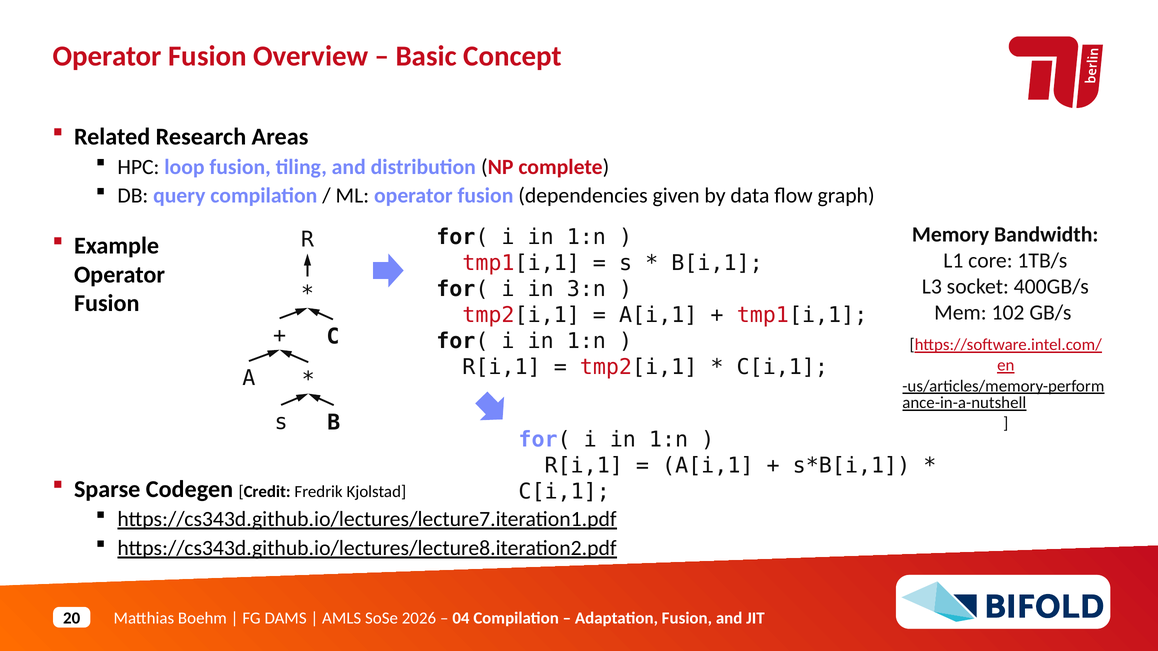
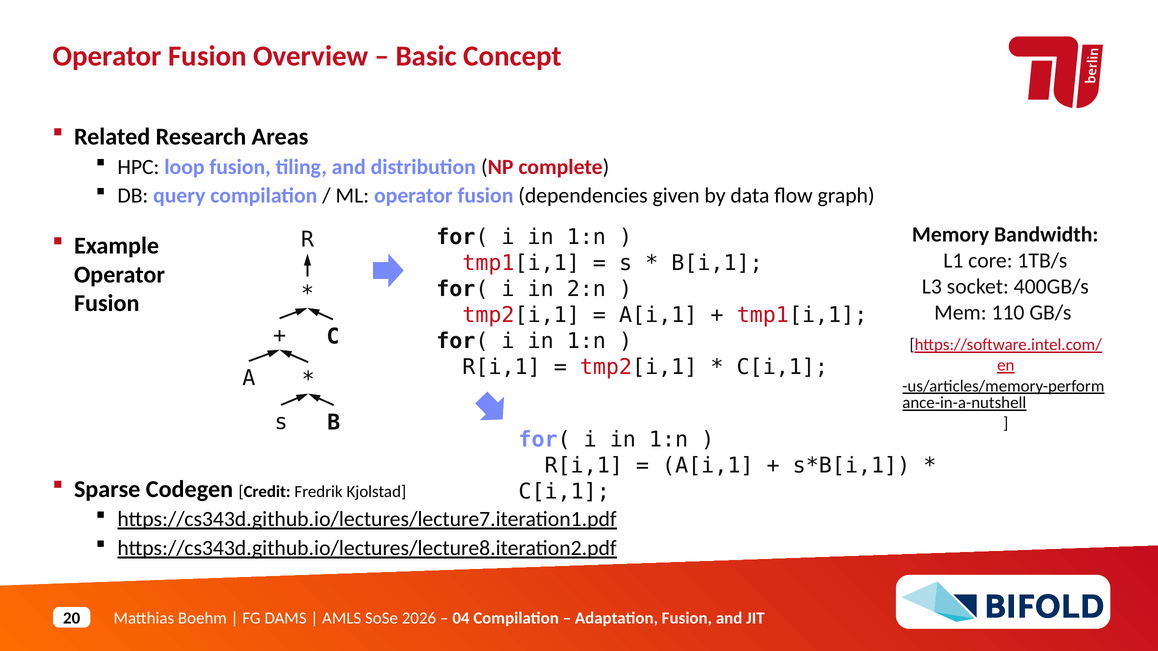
3:n: 3:n -> 2:n
102: 102 -> 110
